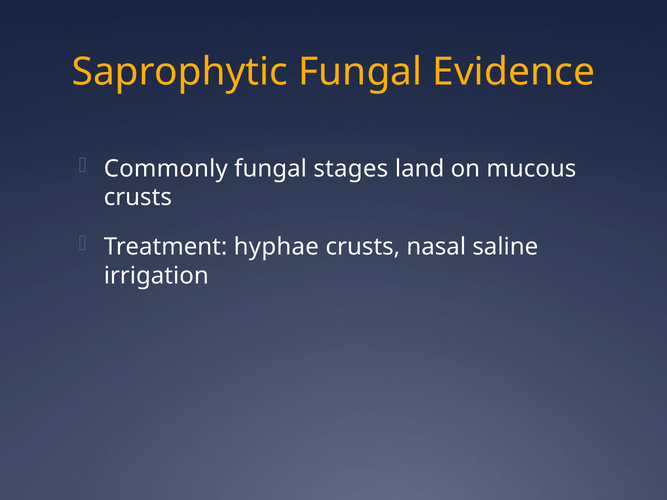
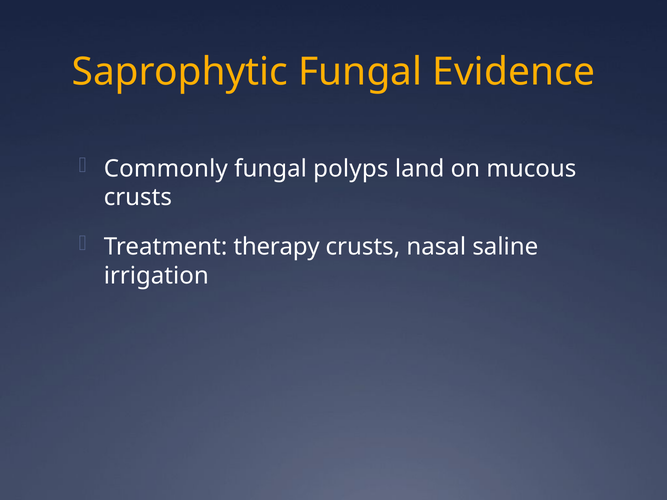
stages: stages -> polyps
hyphae: hyphae -> therapy
